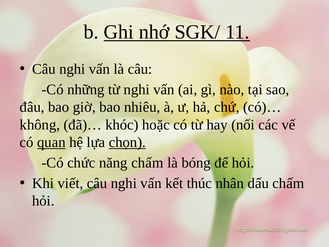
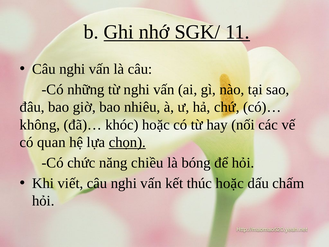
quan underline: present -> none
năng chấm: chấm -> chiều
thúc nhân: nhân -> hoặc
